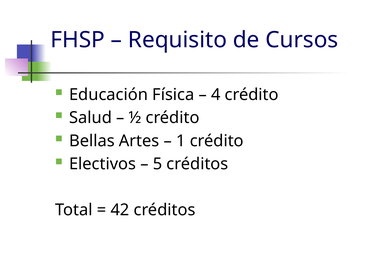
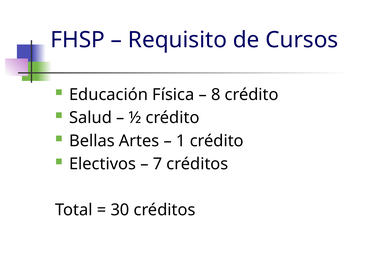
4: 4 -> 8
5: 5 -> 7
42: 42 -> 30
